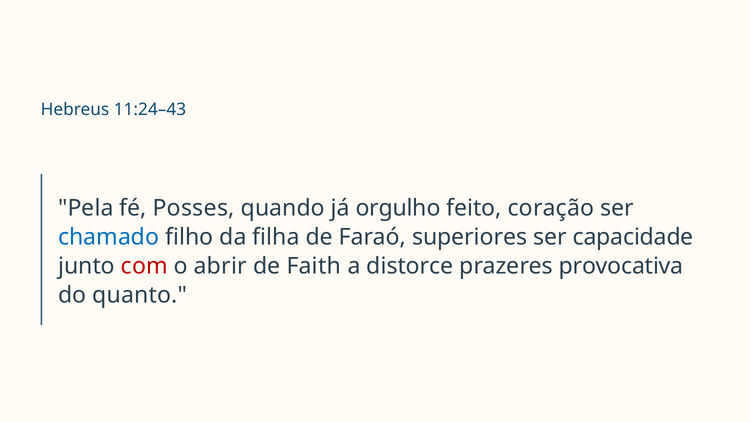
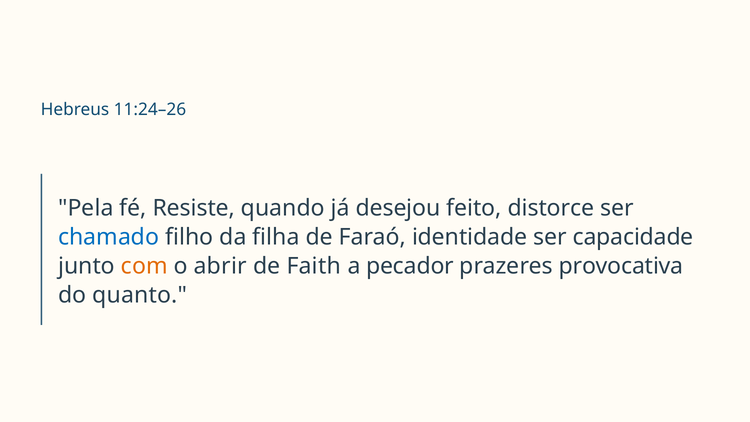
11:24–43: 11:24–43 -> 11:24–26
Posses: Posses -> Resiste
orgulho: orgulho -> desejou
coração: coração -> distorce
superiores: superiores -> identidade
com colour: red -> orange
distorce: distorce -> pecador
